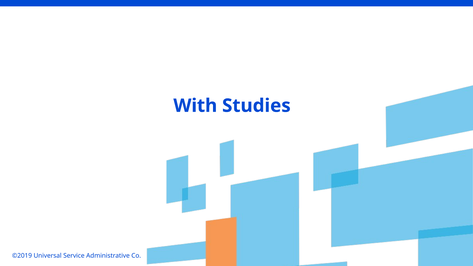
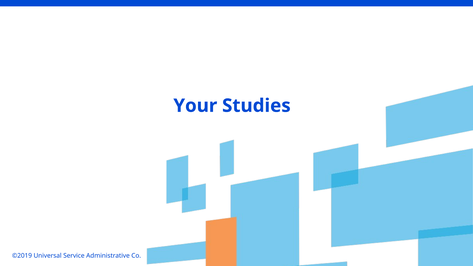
With: With -> Your
